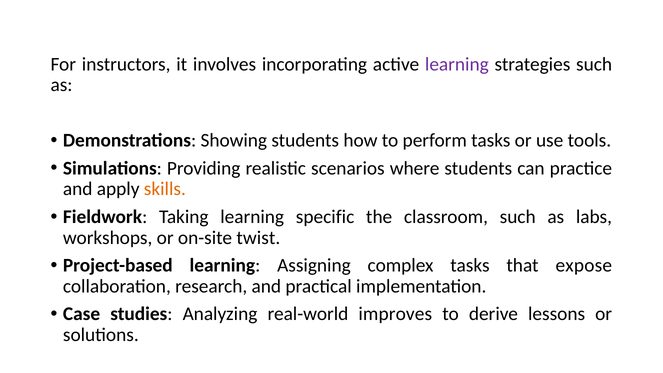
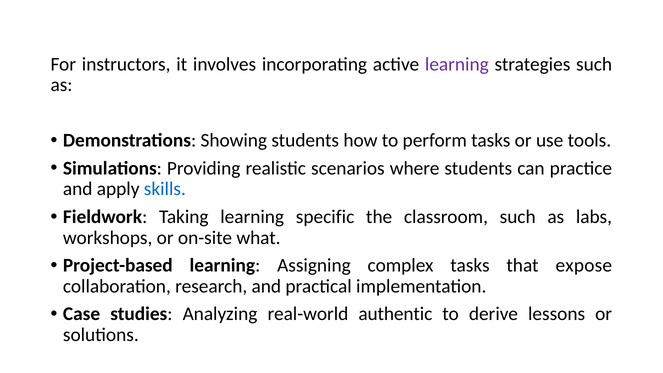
skills colour: orange -> blue
twist: twist -> what
improves: improves -> authentic
